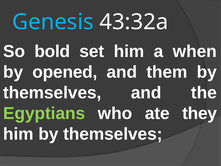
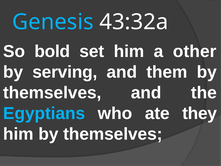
when: when -> other
opened: opened -> serving
Egyptians colour: light green -> light blue
